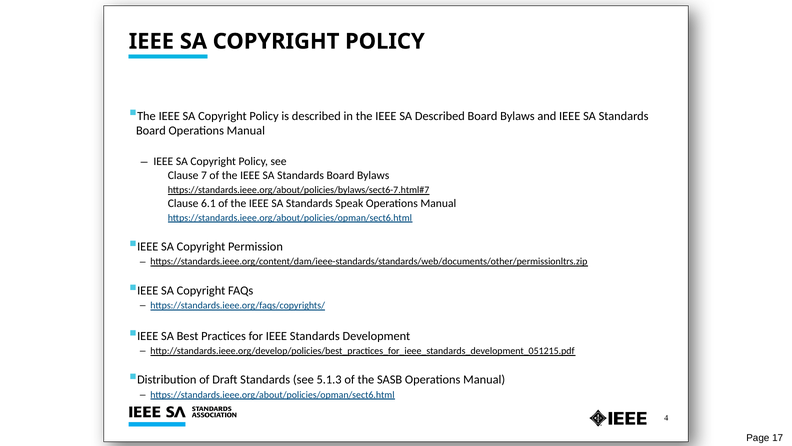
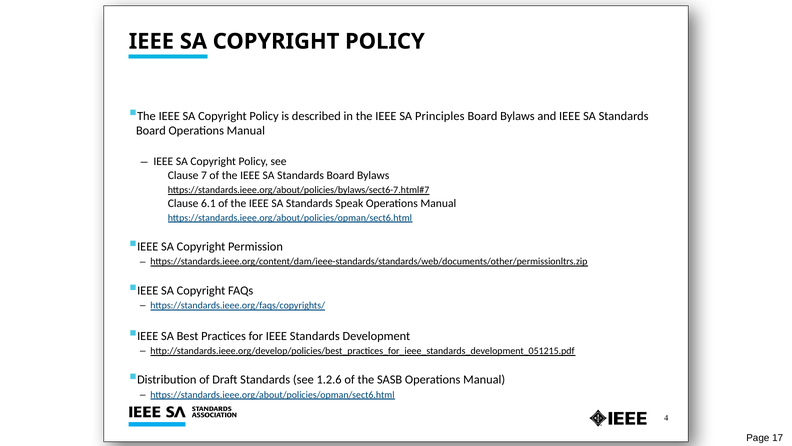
SA Described: Described -> Principles
5.1.3: 5.1.3 -> 1.2.6
